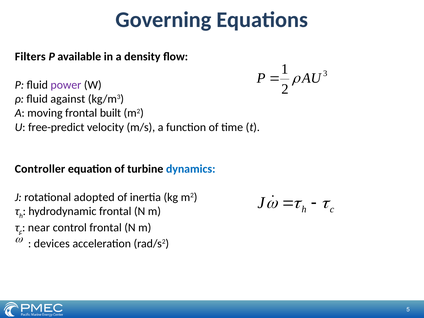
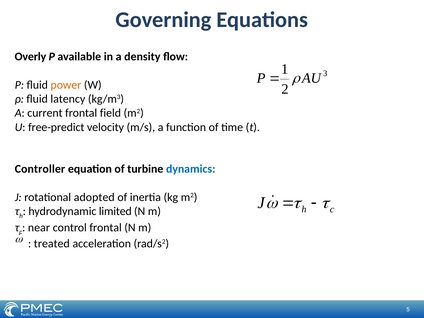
Filters: Filters -> Overly
power colour: purple -> orange
against: against -> latency
moving: moving -> current
built: built -> field
hydrodynamic frontal: frontal -> limited
devices: devices -> treated
